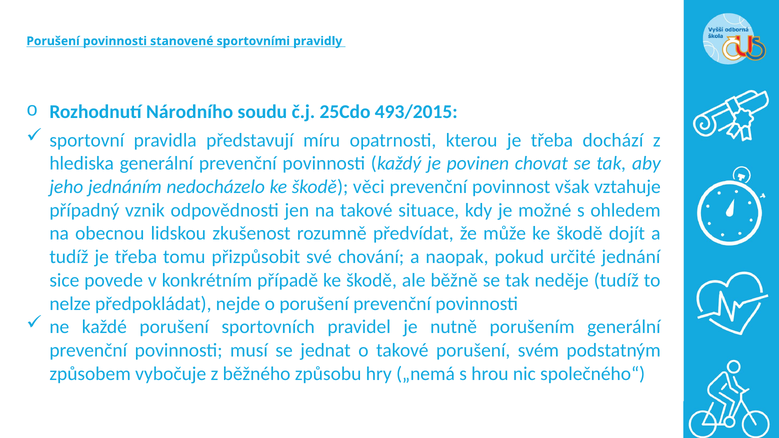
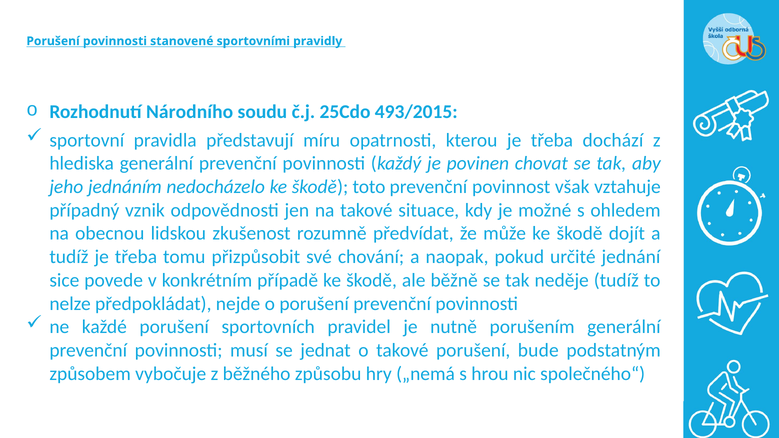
věci: věci -> toto
svém: svém -> bude
